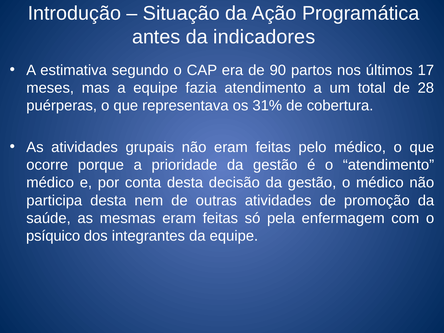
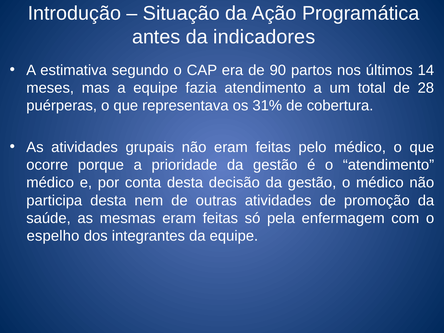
17: 17 -> 14
psíquico: psíquico -> espelho
